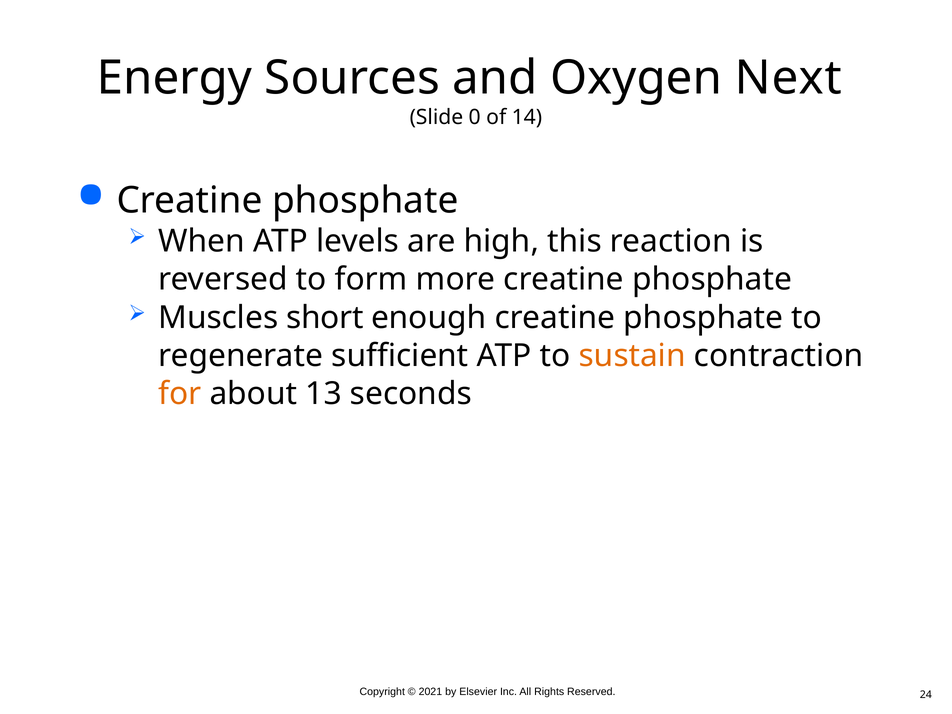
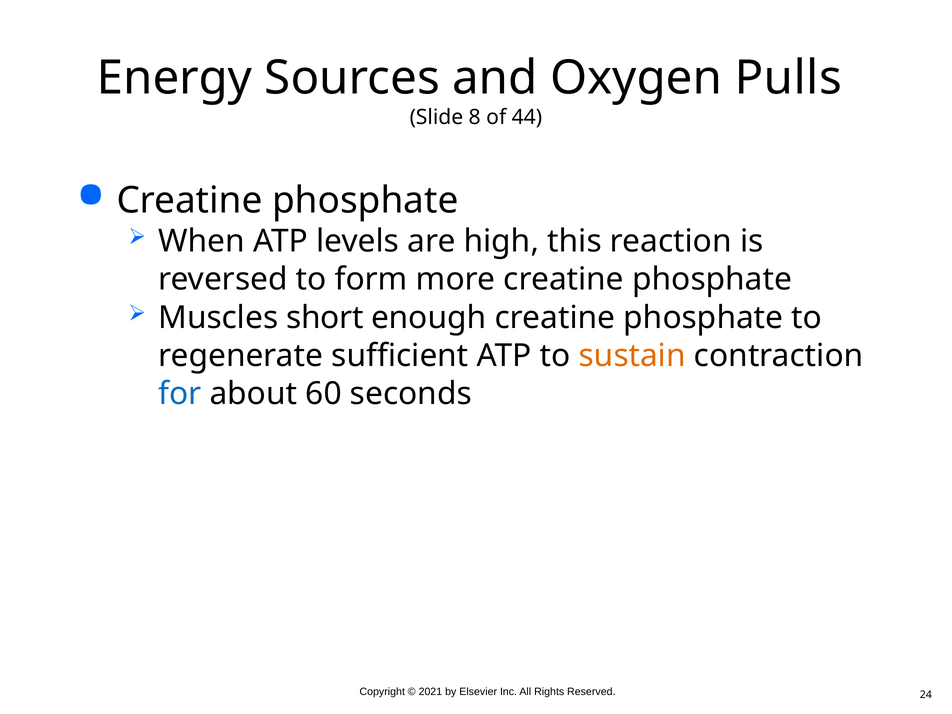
Next: Next -> Pulls
0: 0 -> 8
14: 14 -> 44
for colour: orange -> blue
13: 13 -> 60
